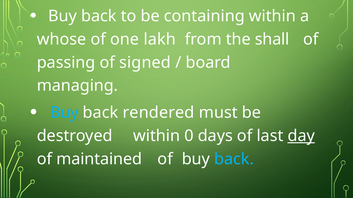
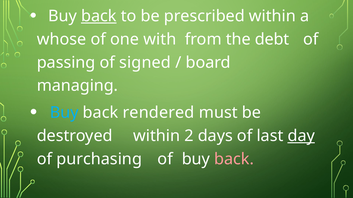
back at (99, 16) underline: none -> present
containing: containing -> prescribed
lakh: lakh -> with
shall: shall -> debt
0: 0 -> 2
maintained: maintained -> purchasing
back at (234, 159) colour: light blue -> pink
